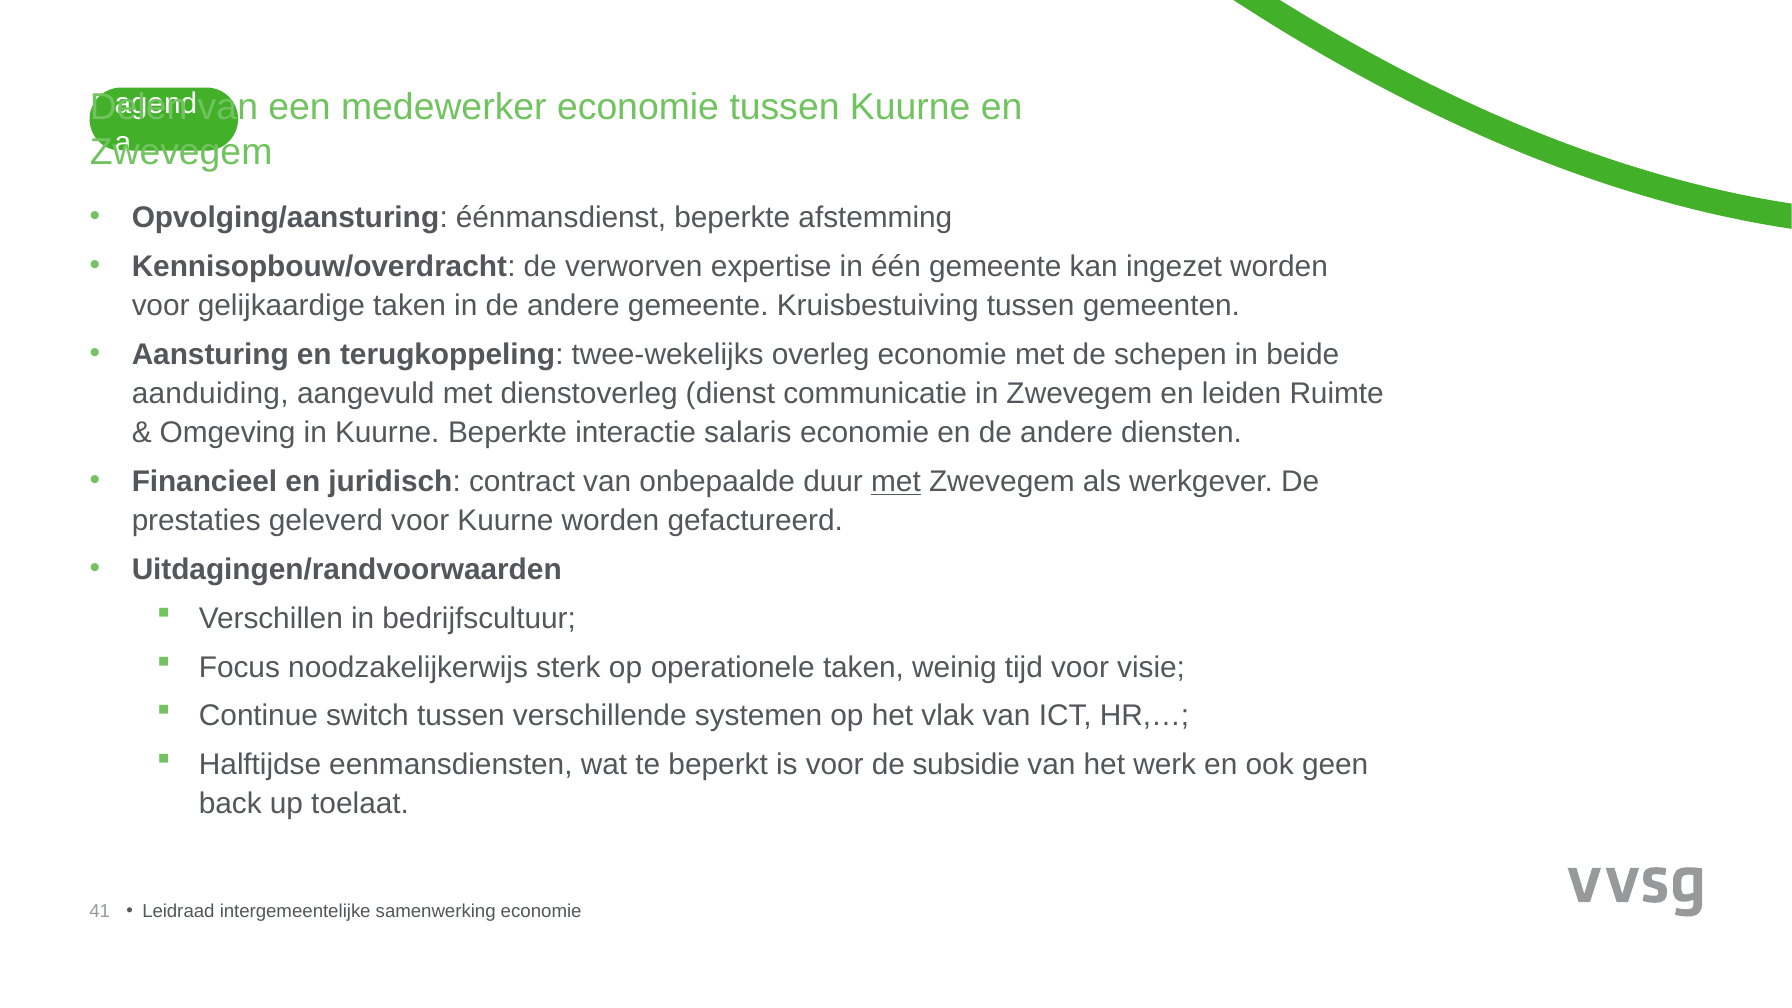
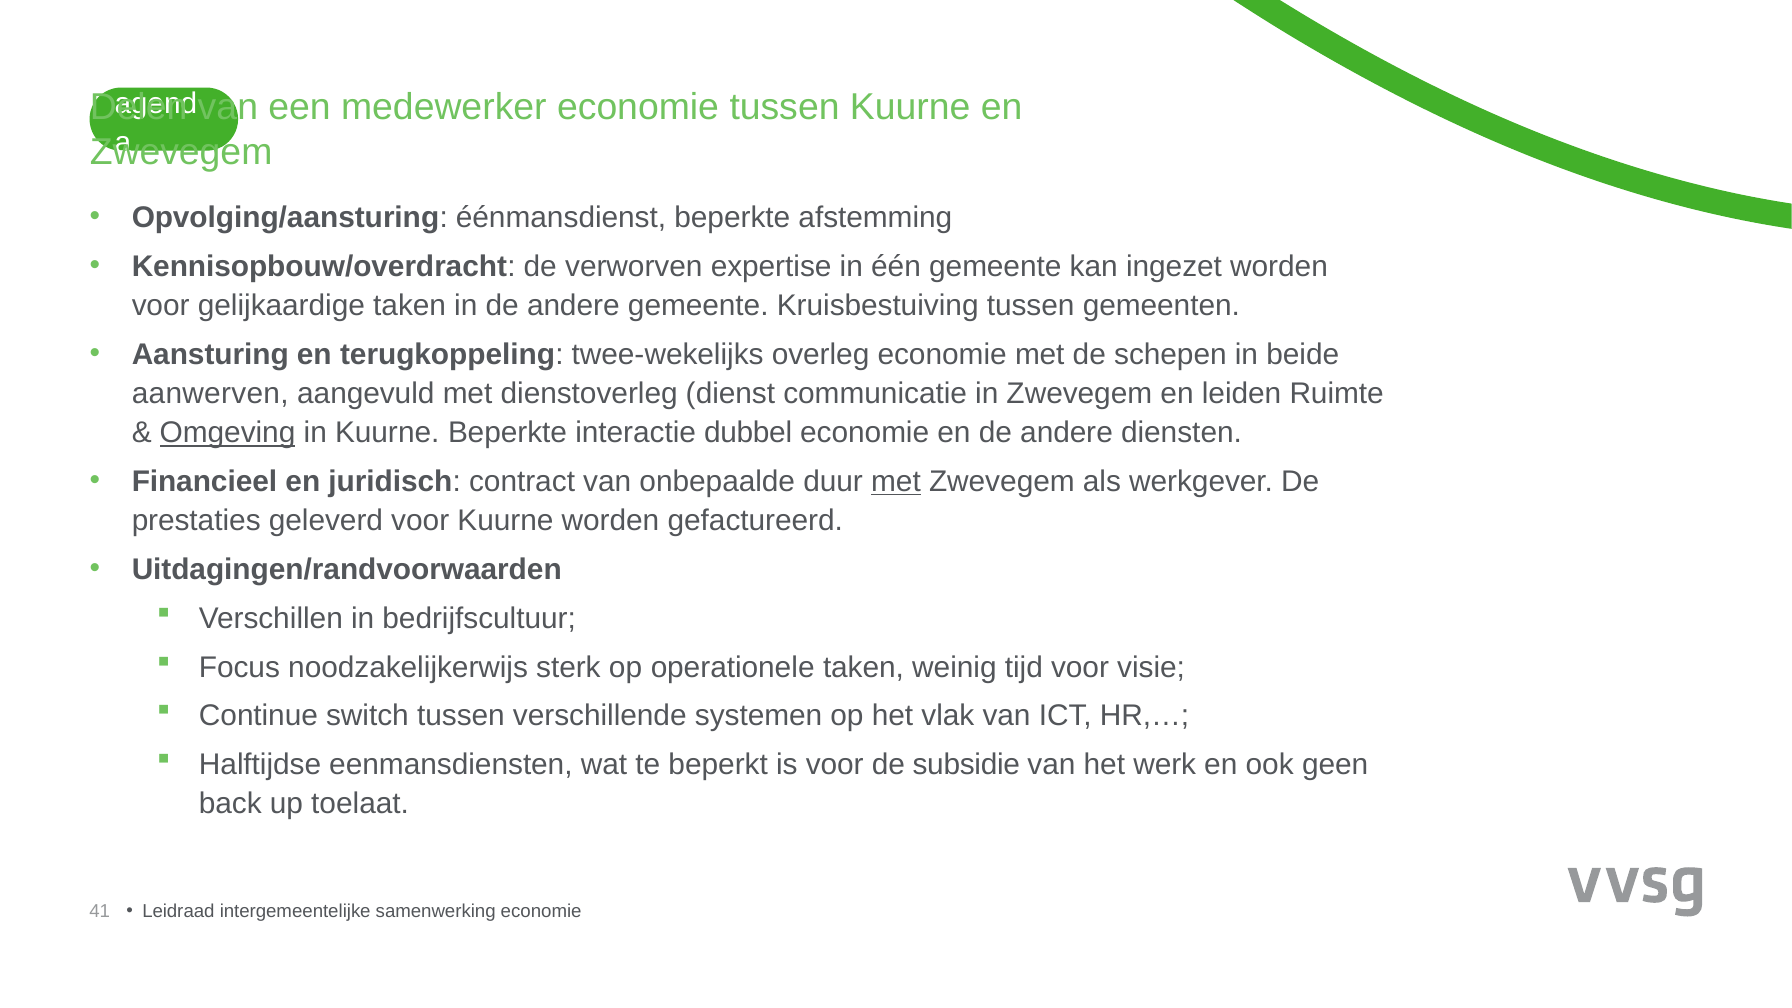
aanduiding: aanduiding -> aanwerven
Omgeving underline: none -> present
salaris: salaris -> dubbel
